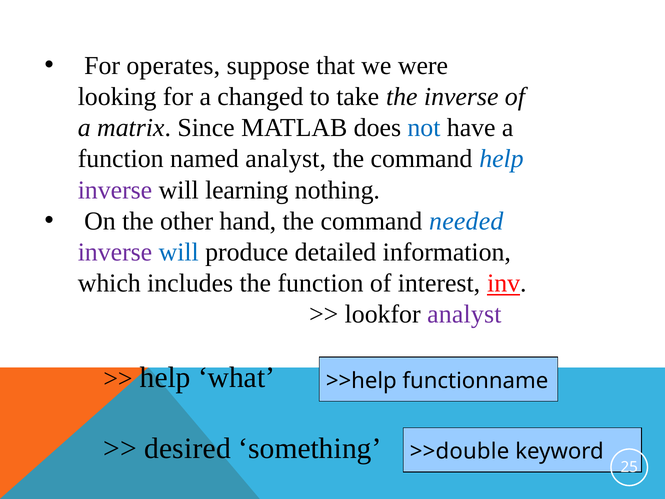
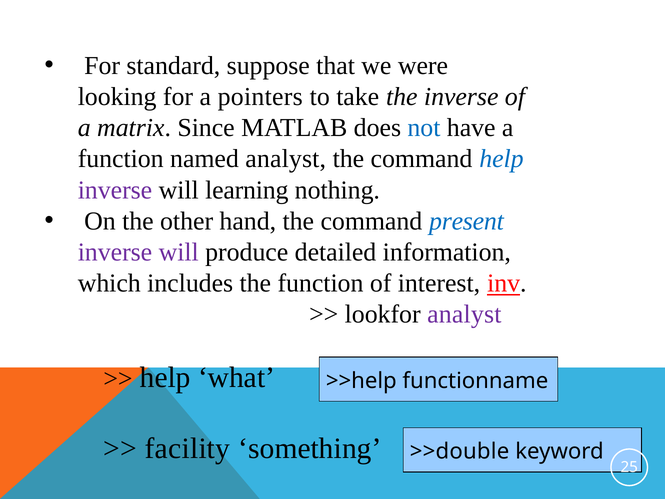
operates: operates -> standard
changed: changed -> pointers
needed: needed -> present
will at (179, 252) colour: blue -> purple
desired: desired -> facility
